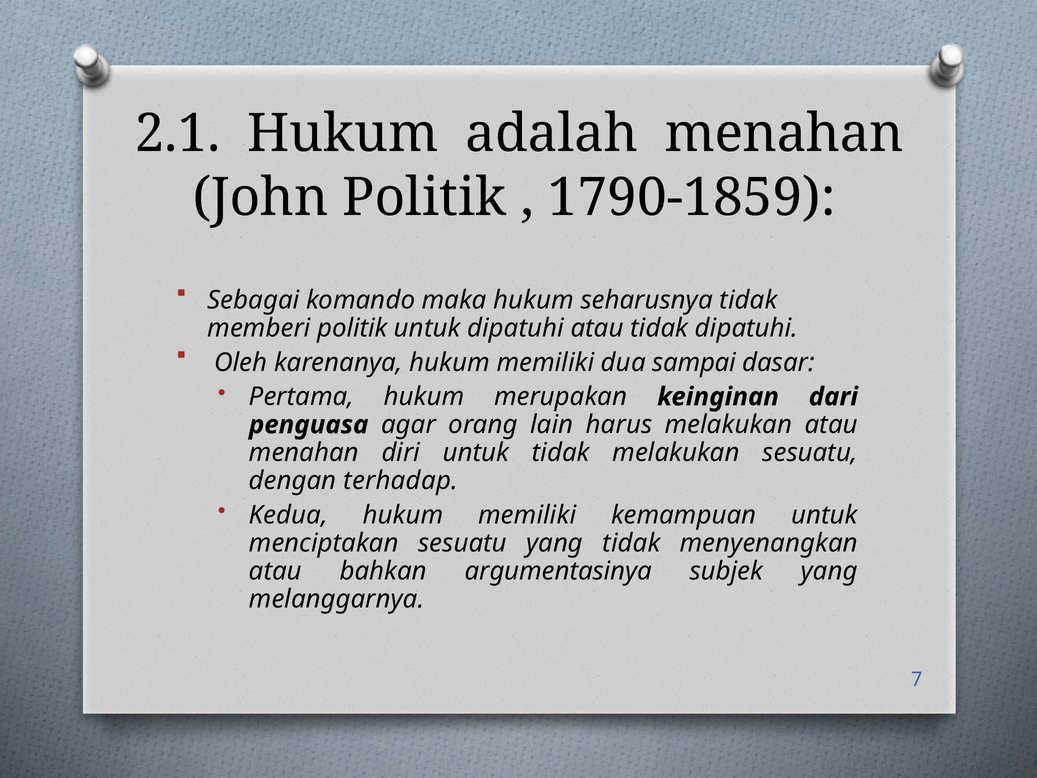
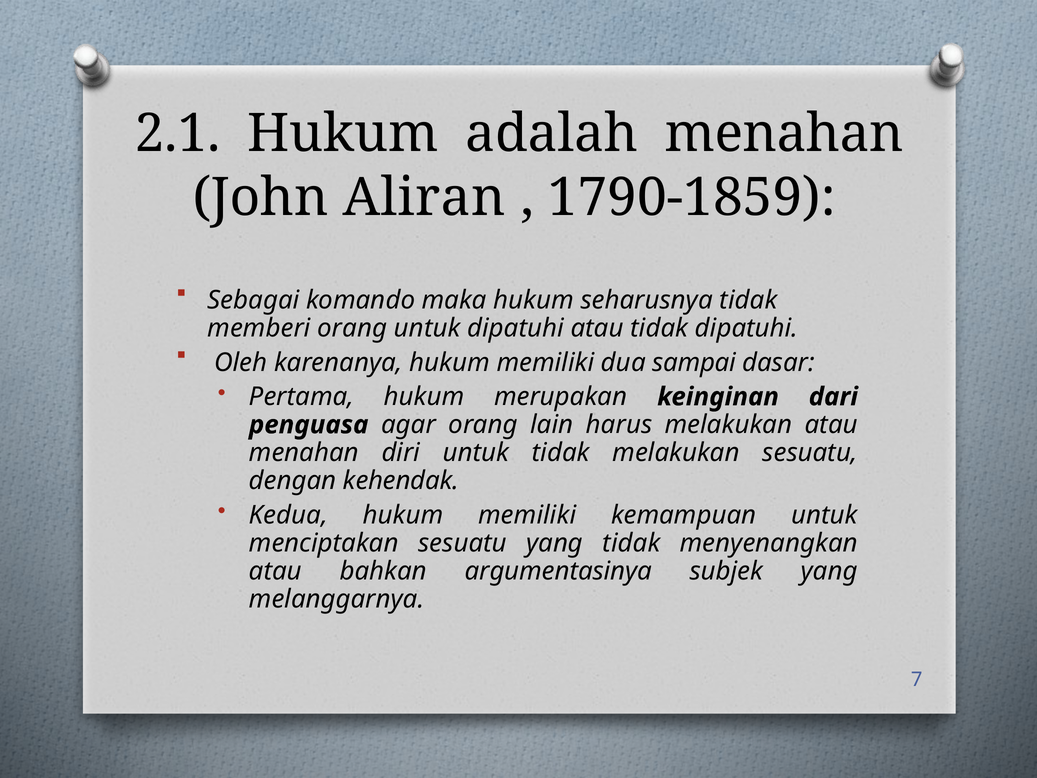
John Politik: Politik -> Aliran
memberi politik: politik -> orang
terhadap: terhadap -> kehendak
